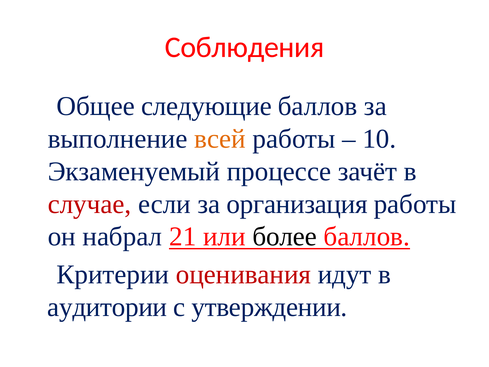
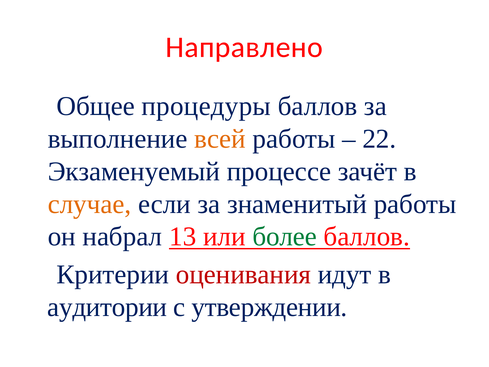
Соблюдения: Соблюдения -> Направлено
следующие: следующие -> процедуры
10: 10 -> 22
случае colour: red -> orange
организация: организация -> знаменитый
21: 21 -> 13
более colour: black -> green
